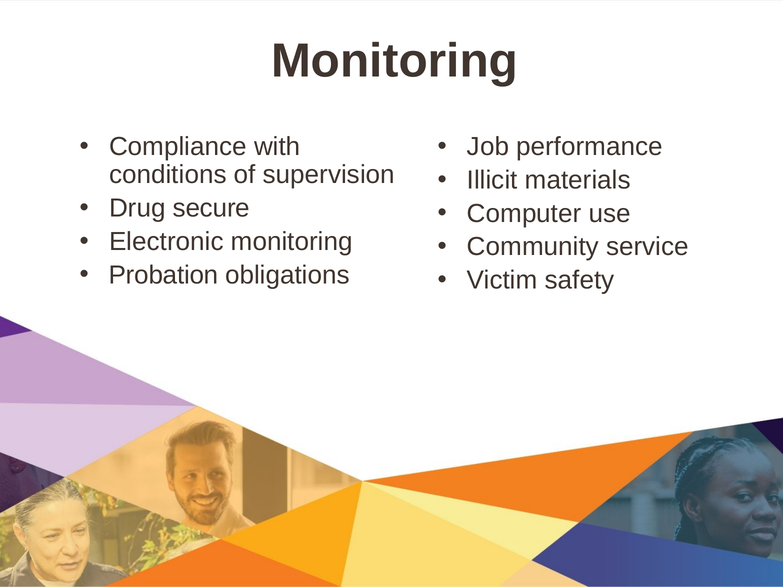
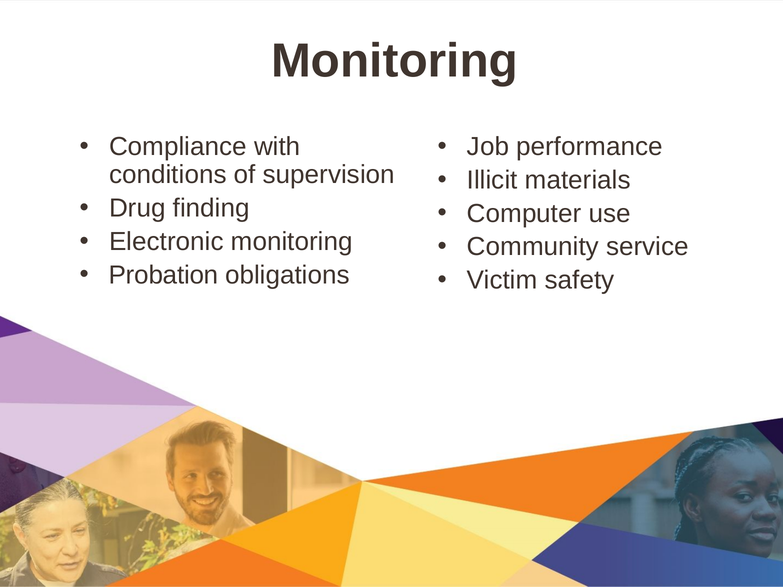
secure: secure -> finding
